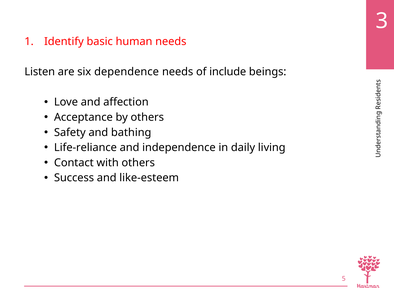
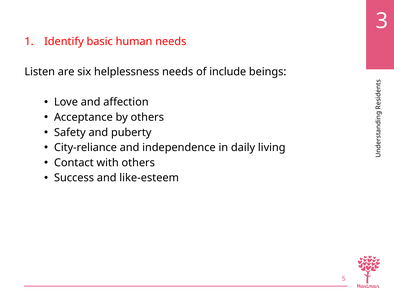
dependence: dependence -> helplessness
bathing: bathing -> puberty
Life-reliance: Life-reliance -> City-reliance
